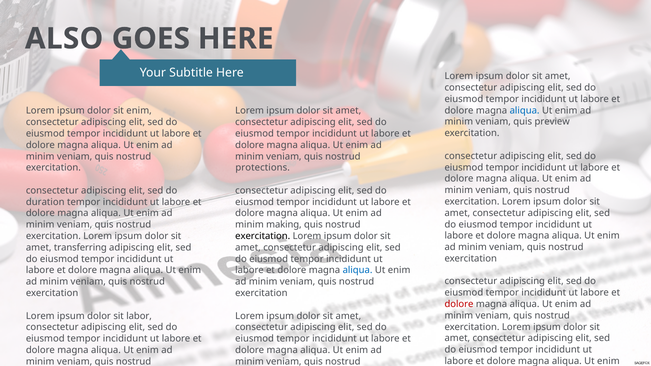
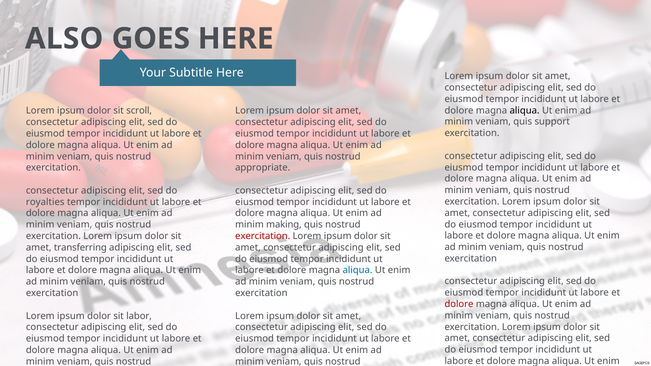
aliqua at (525, 111) colour: blue -> black
sit enim: enim -> scroll
preview: preview -> support
protections: protections -> appropriate
duration: duration -> royalties
exercitation at (263, 236) colour: black -> red
